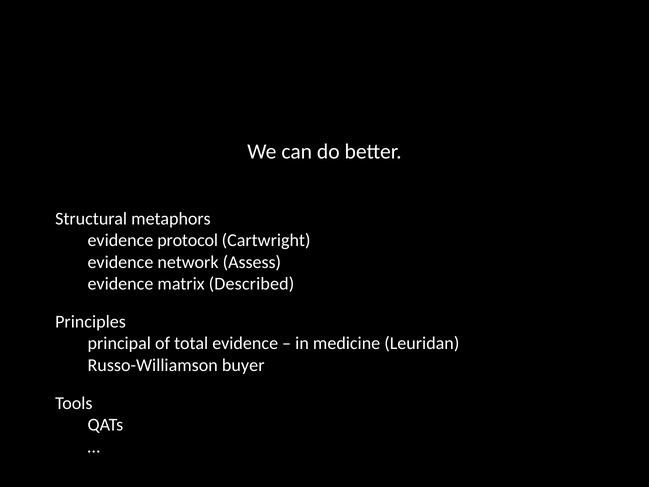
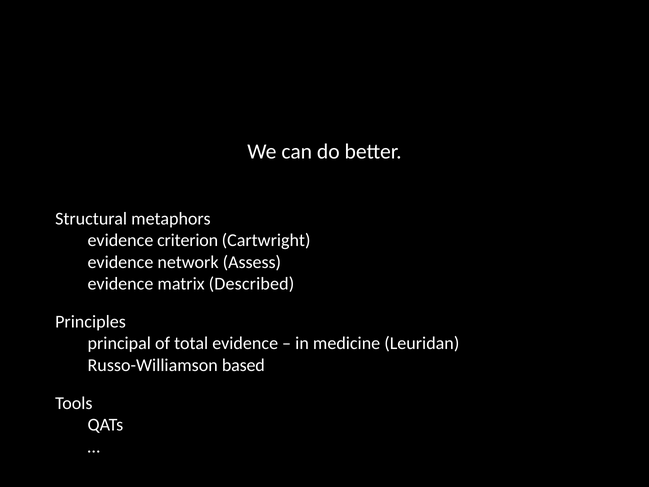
protocol: protocol -> criterion
buyer: buyer -> based
